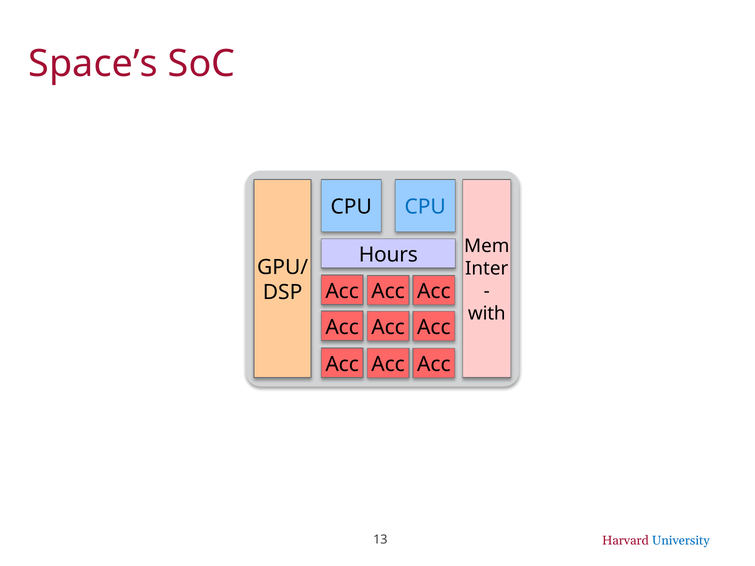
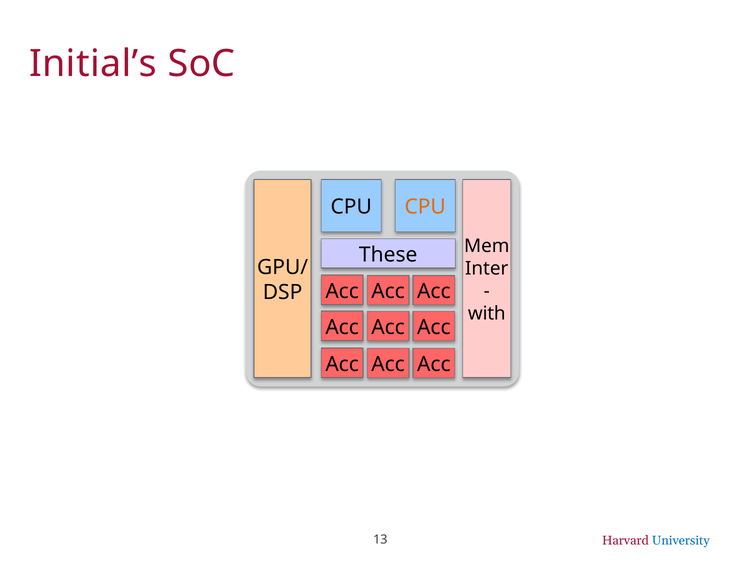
Space’s: Space’s -> Initial’s
CPU at (425, 207) colour: blue -> orange
Hours: Hours -> These
